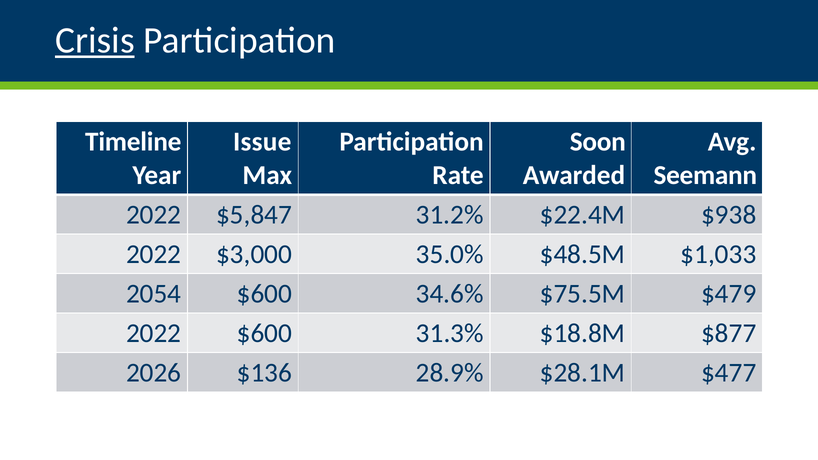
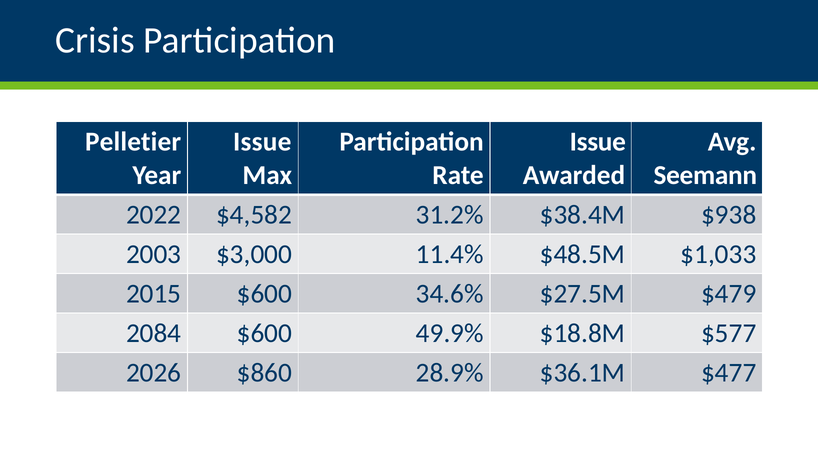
Crisis underline: present -> none
Timeline: Timeline -> Pelletier
Soon at (598, 142): Soon -> Issue
$5,847: $5,847 -> $4,582
$22.4M: $22.4M -> $38.4M
2022 at (154, 254): 2022 -> 2003
35.0%: 35.0% -> 11.4%
2054: 2054 -> 2015
$75.5M: $75.5M -> $27.5M
2022 at (154, 333): 2022 -> 2084
31.3%: 31.3% -> 49.9%
$877: $877 -> $577
$136: $136 -> $860
$28.1M: $28.1M -> $36.1M
